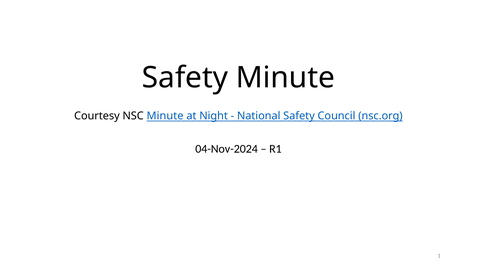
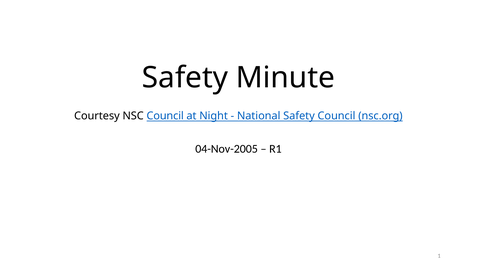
NSC Minute: Minute -> Council
04-Nov-2024: 04-Nov-2024 -> 04-Nov-2005
